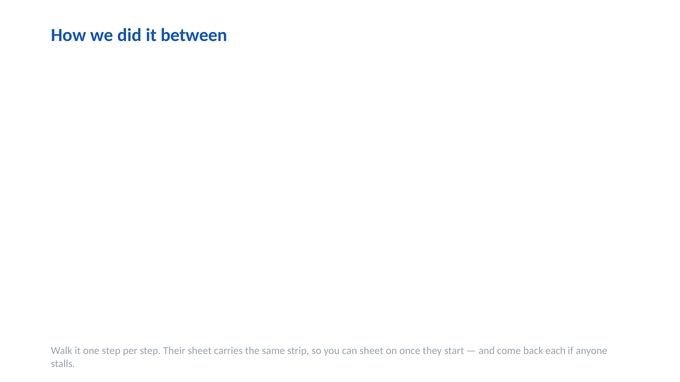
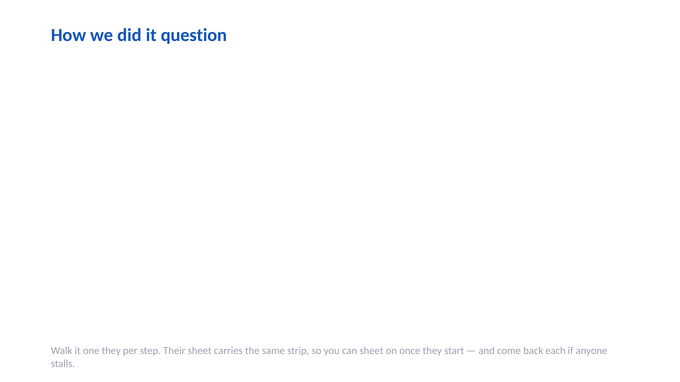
between: between -> question
one step: step -> they
